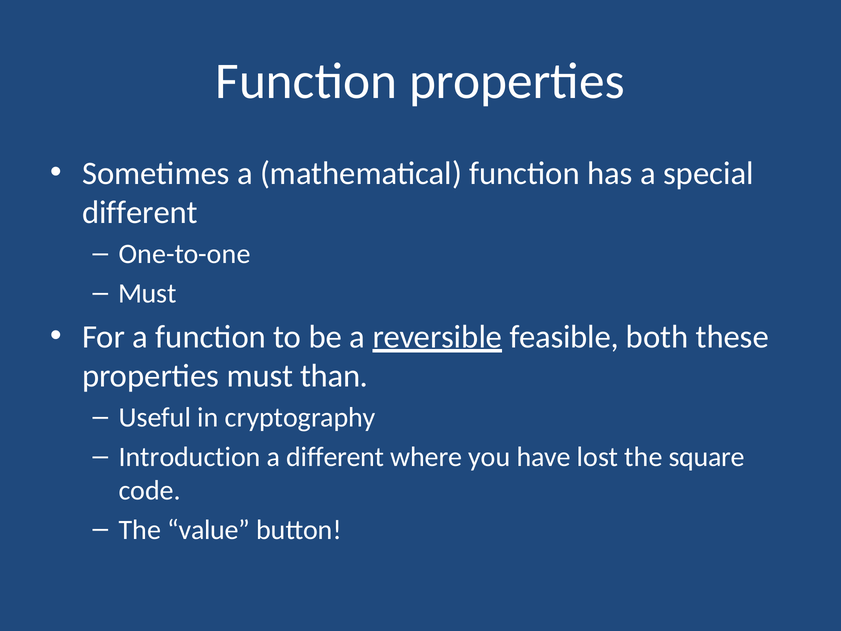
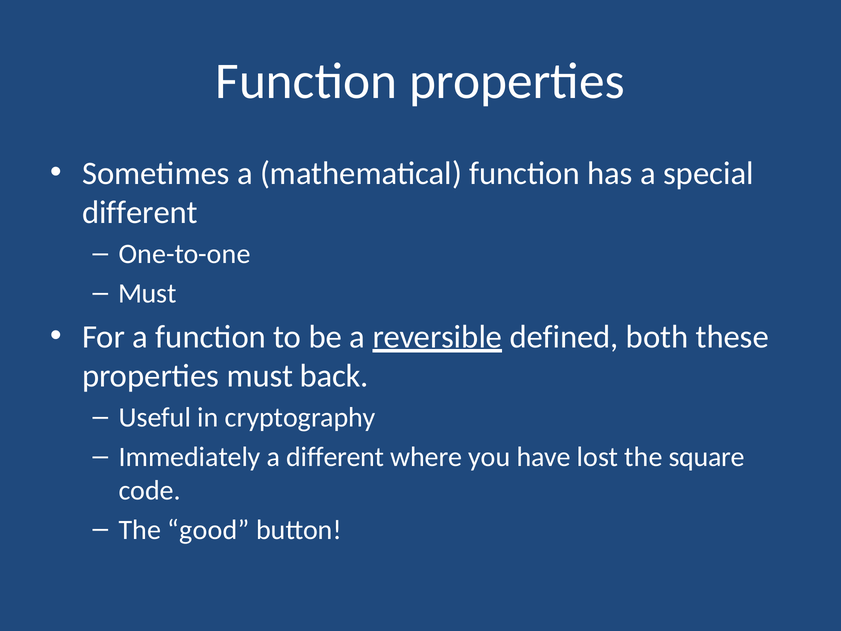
feasible: feasible -> defined
than: than -> back
Introduction: Introduction -> Immediately
value: value -> good
